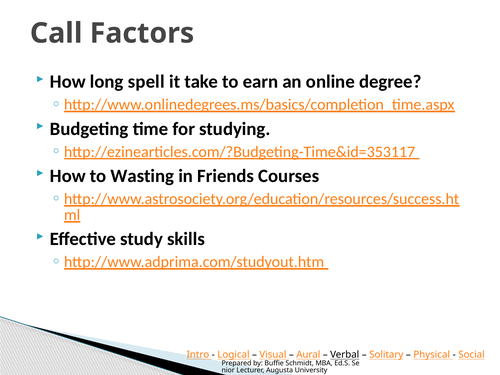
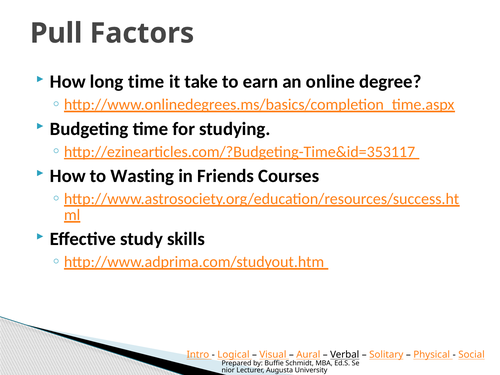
Call: Call -> Pull
long spell: spell -> time
